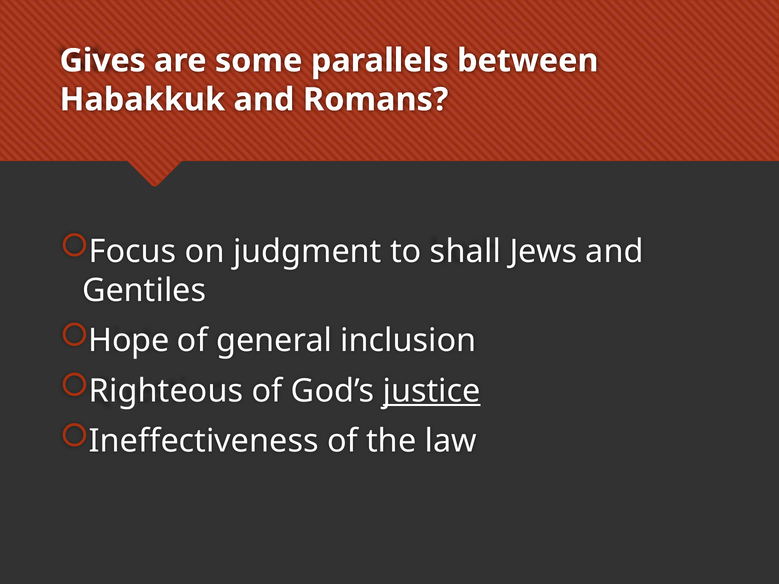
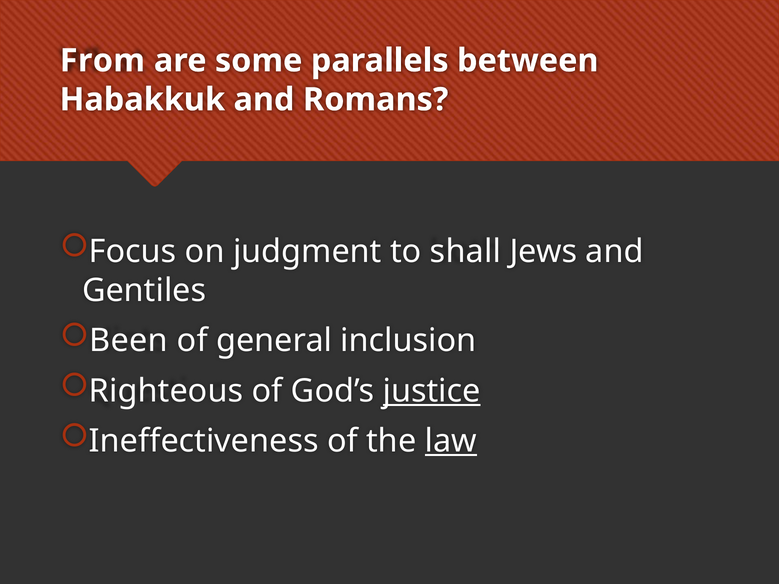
Gives: Gives -> From
Hope: Hope -> Been
law underline: none -> present
